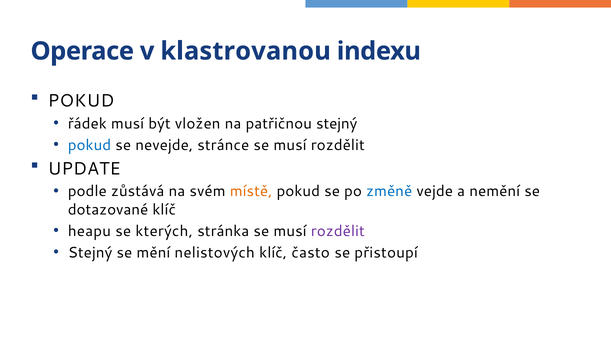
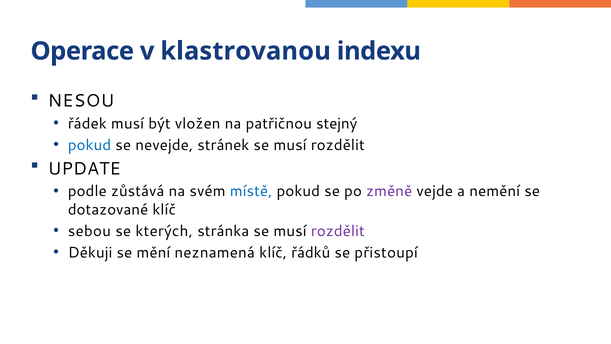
POKUD at (81, 101): POKUD -> NESOU
stránce: stránce -> stránek
místě colour: orange -> blue
změně colour: blue -> purple
heapu: heapu -> sebou
Stejný at (90, 252): Stejný -> Děkuji
nelistových: nelistových -> neznamená
často: často -> řádků
